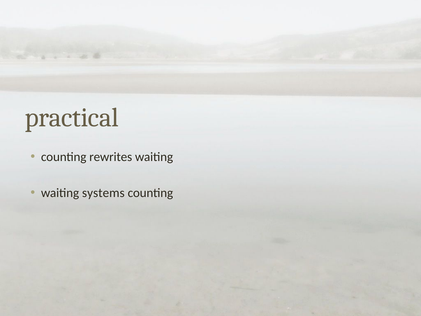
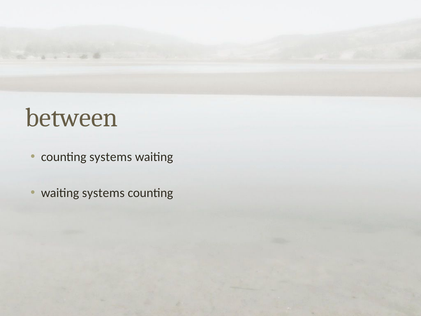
practical: practical -> between
counting rewrites: rewrites -> systems
